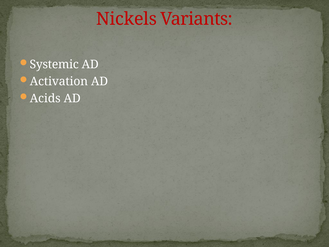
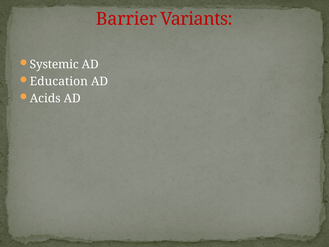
Nickels: Nickels -> Barrier
Activation: Activation -> Education
